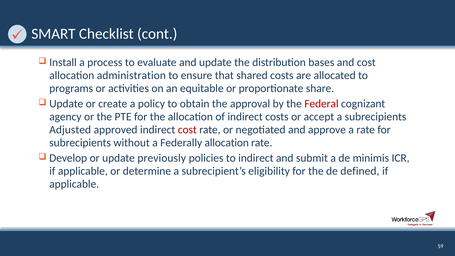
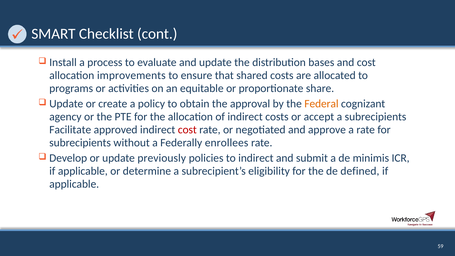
administration: administration -> improvements
Federal colour: red -> orange
Adjusted: Adjusted -> Facilitate
Federally allocation: allocation -> enrollees
